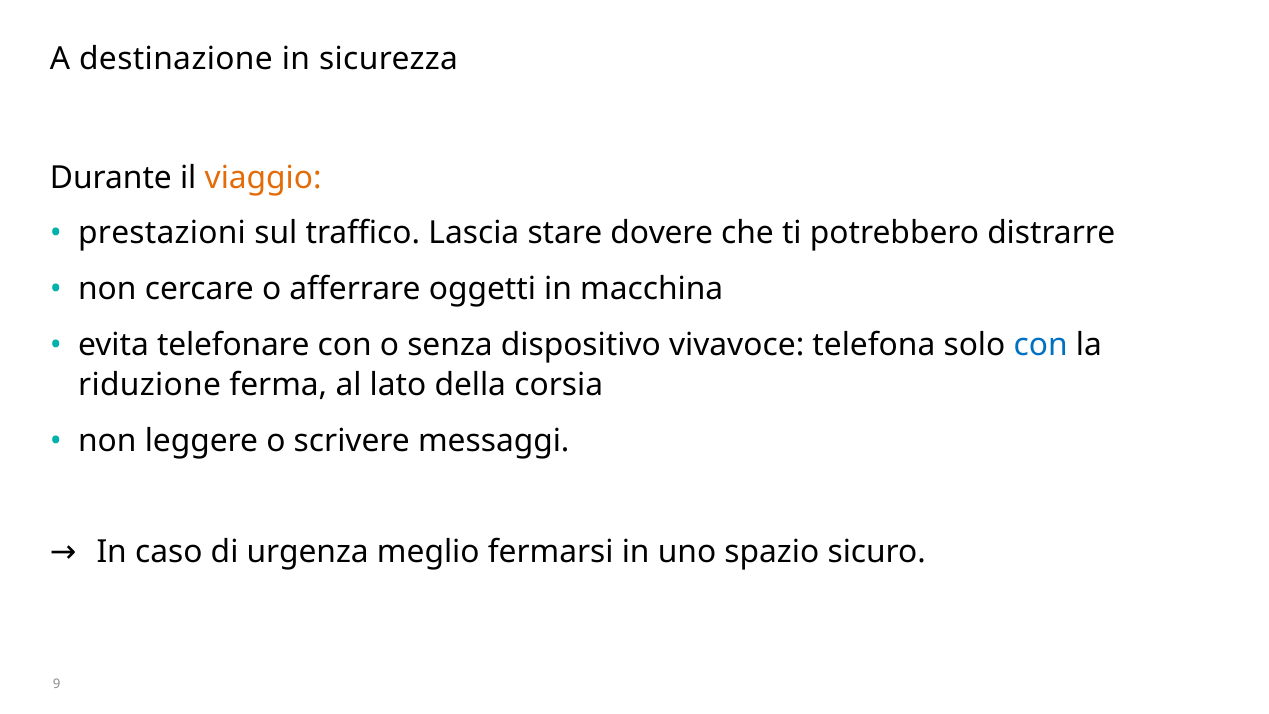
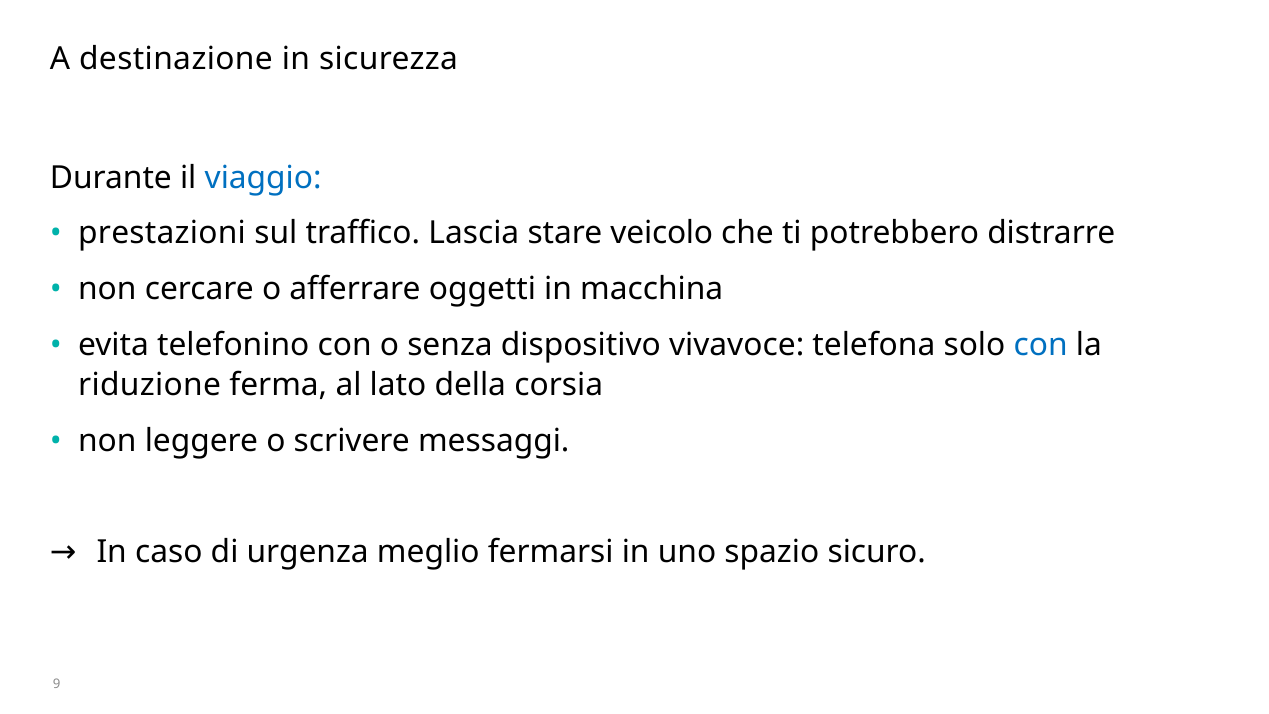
viaggio colour: orange -> blue
dovere: dovere -> veicolo
telefonare: telefonare -> telefonino
